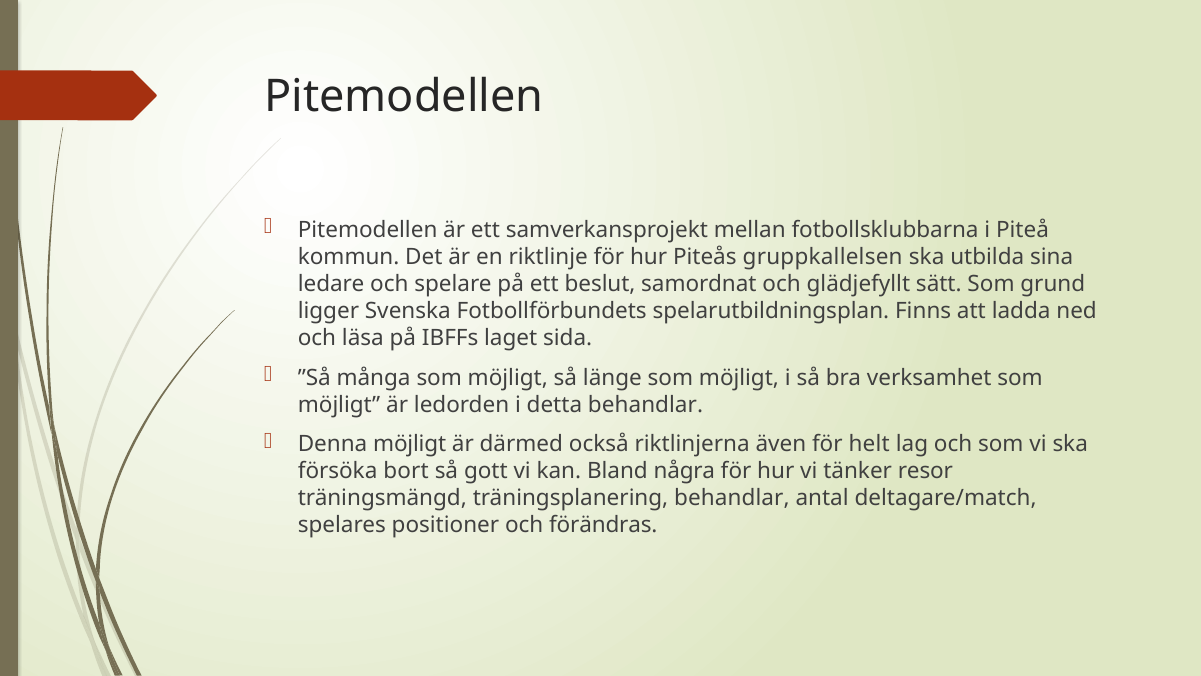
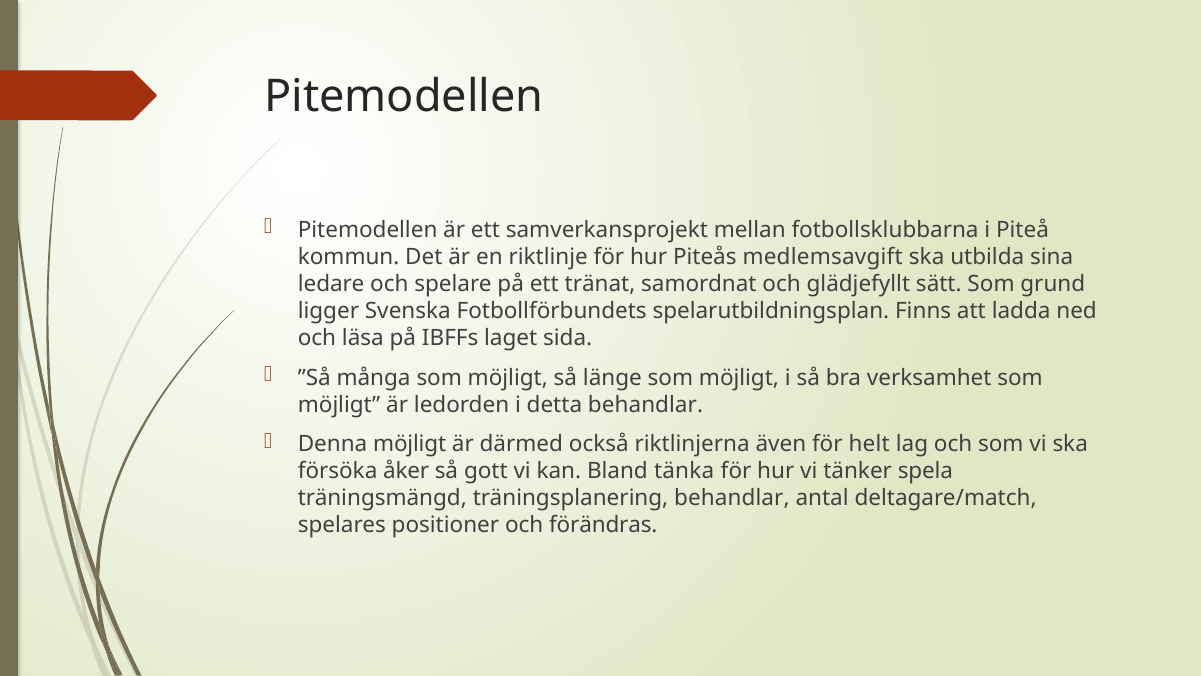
gruppkallelsen: gruppkallelsen -> medlemsavgift
beslut: beslut -> tränat
bort: bort -> åker
några: några -> tänka
resor: resor -> spela
